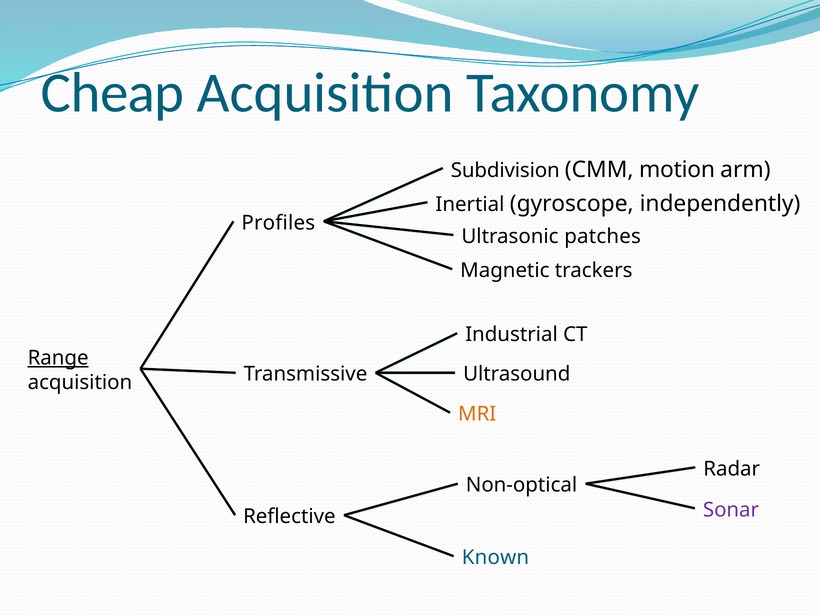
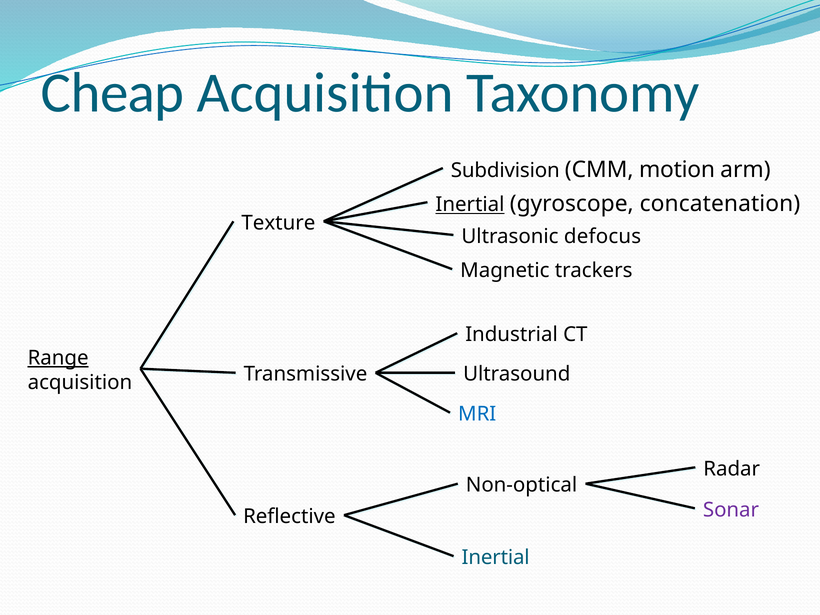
Inertial at (470, 205) underline: none -> present
independently: independently -> concatenation
Profiles: Profiles -> Texture
patches: patches -> defocus
MRI colour: orange -> blue
Known at (495, 558): Known -> Inertial
